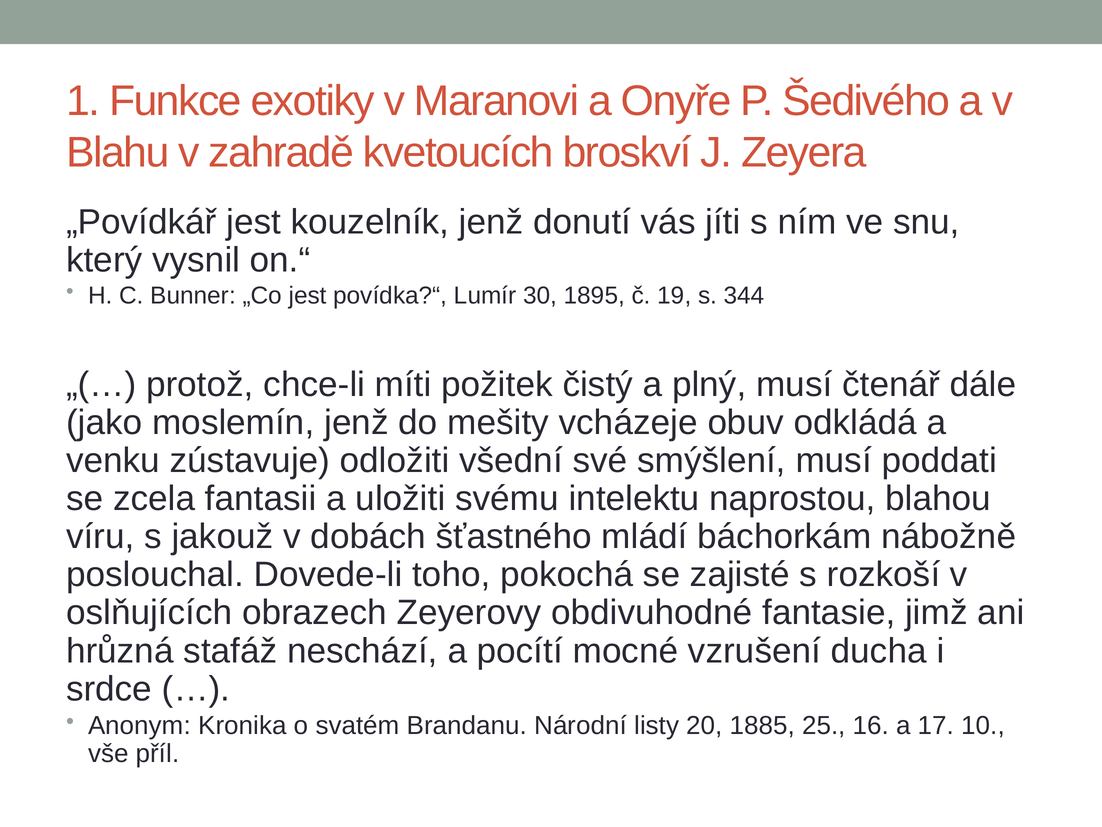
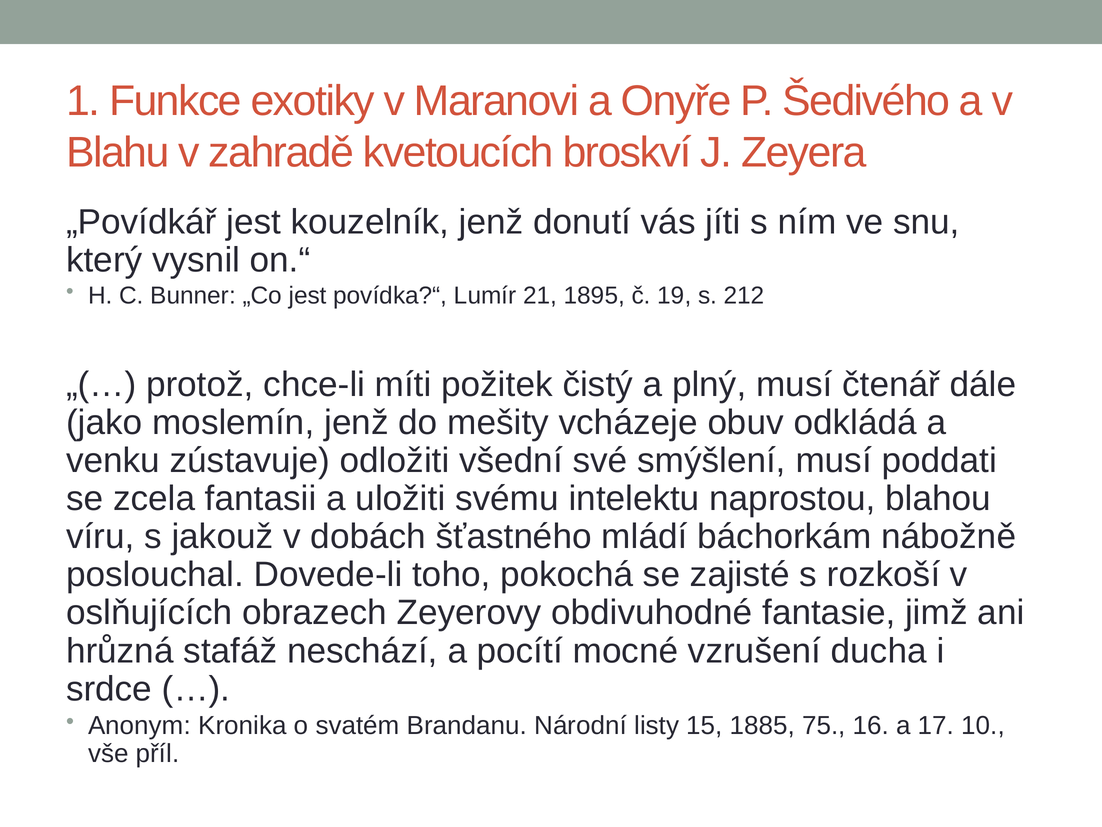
30: 30 -> 21
344: 344 -> 212
20: 20 -> 15
25: 25 -> 75
